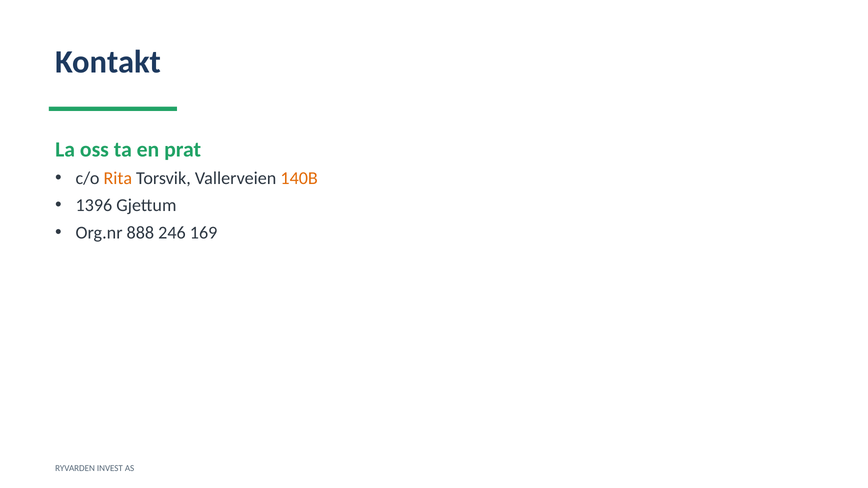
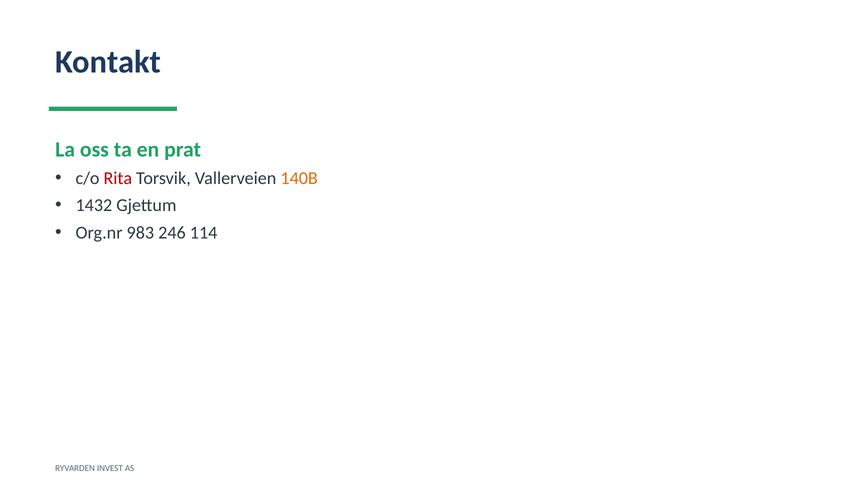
Rita colour: orange -> red
1396: 1396 -> 1432
888: 888 -> 983
169: 169 -> 114
